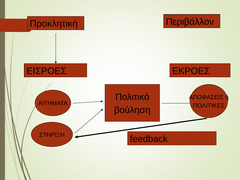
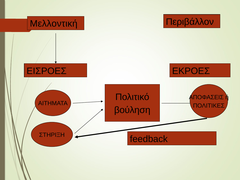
Προκλητική: Προκλητική -> Μελλοντική
